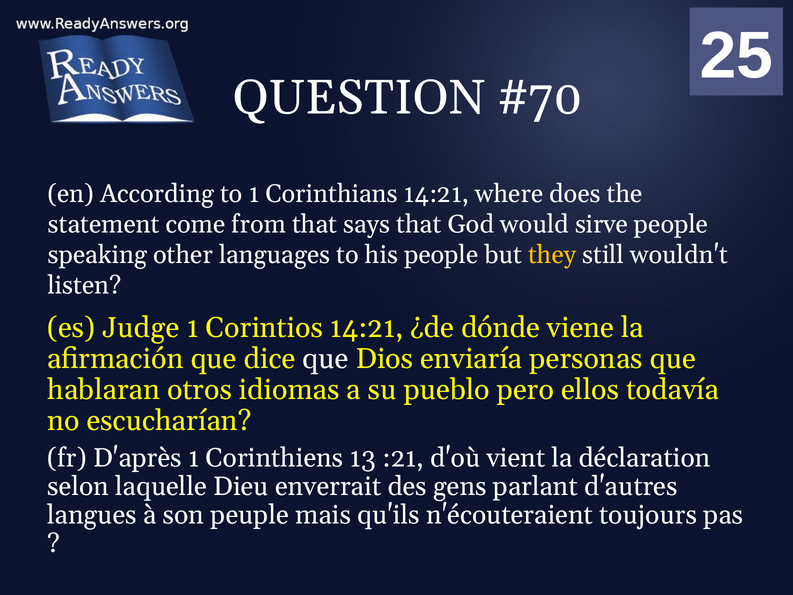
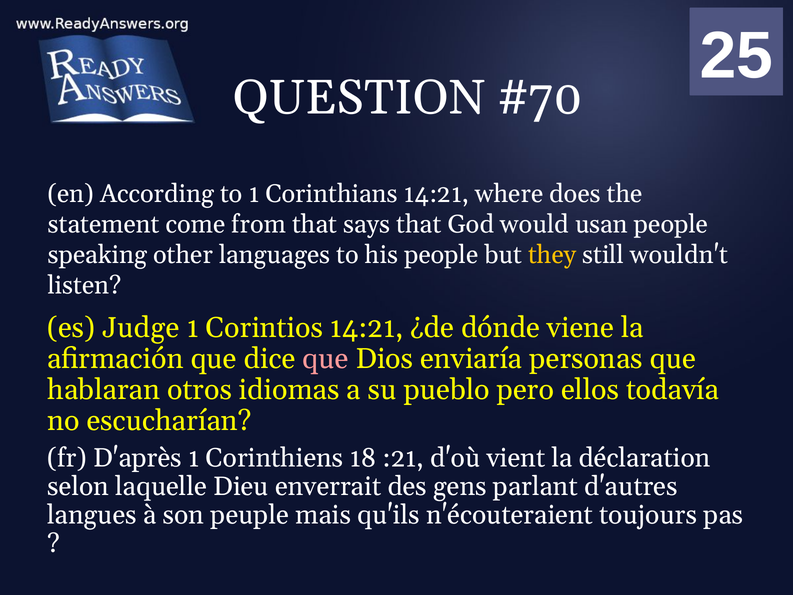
sirve: sirve -> usan
que at (325, 359) colour: white -> pink
Corinthiens 13: 13 -> 18
